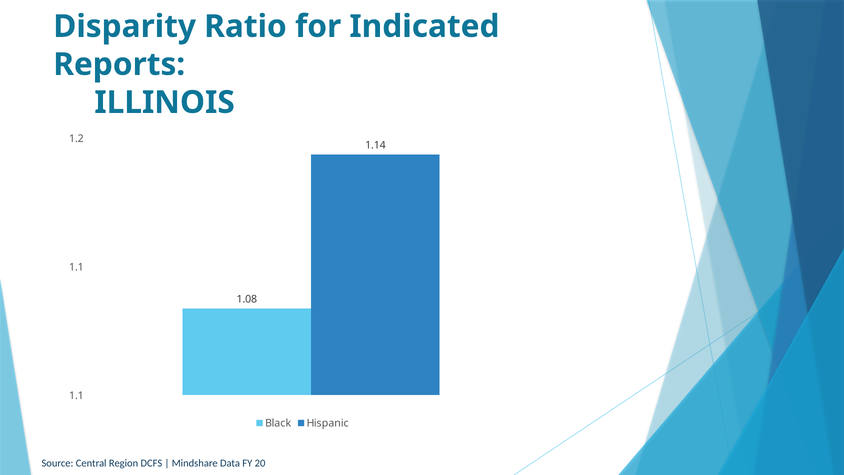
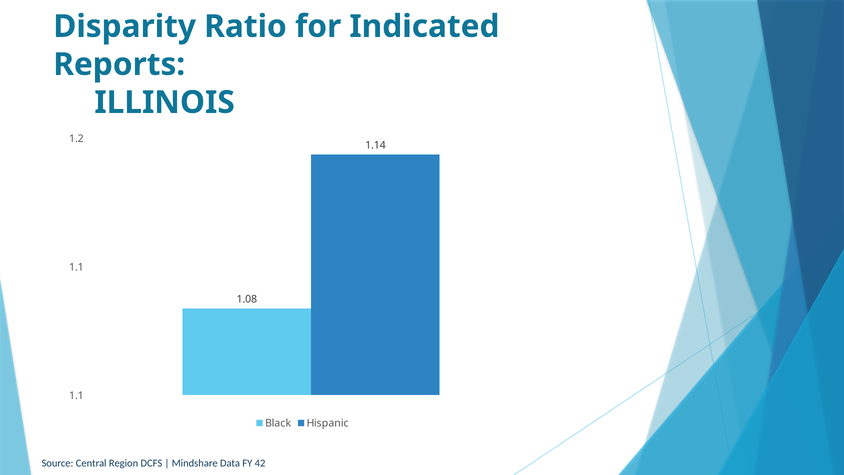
20: 20 -> 42
